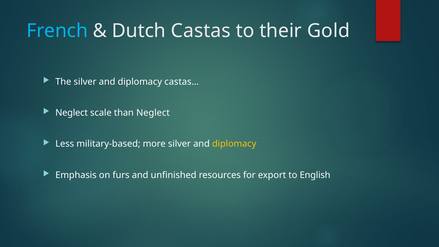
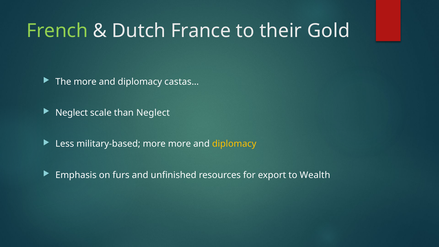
French colour: light blue -> light green
Castas: Castas -> France
The silver: silver -> more
more silver: silver -> more
English: English -> Wealth
